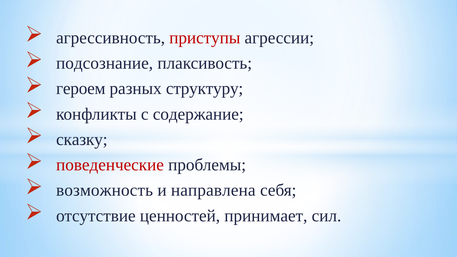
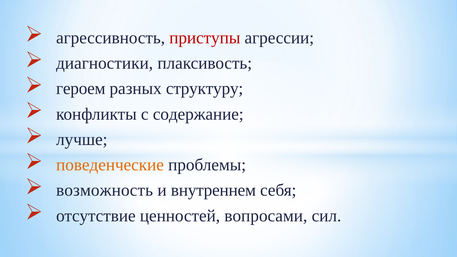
подсознание: подсознание -> диагностики
сказку: сказку -> лучше
поведенческие colour: red -> orange
направлена: направлена -> внутреннем
принимает: принимает -> вопросами
